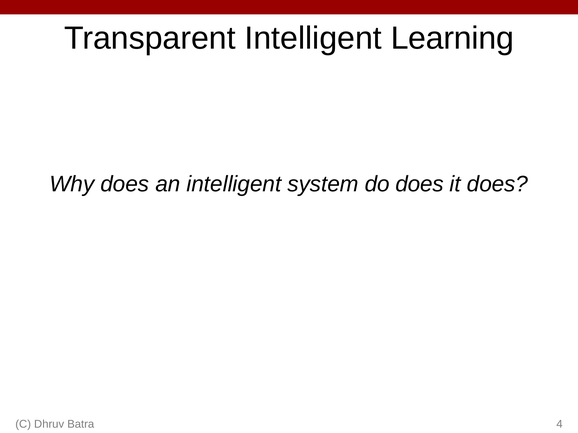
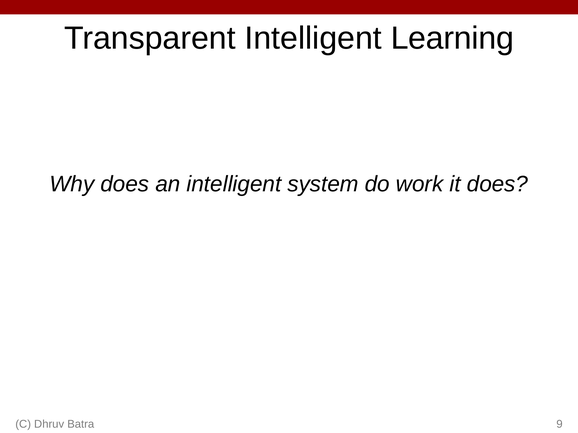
do does: does -> work
4: 4 -> 9
